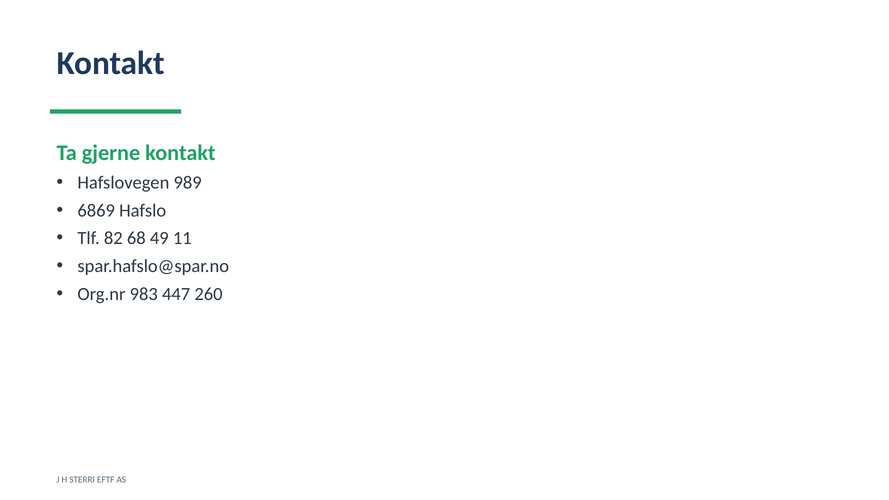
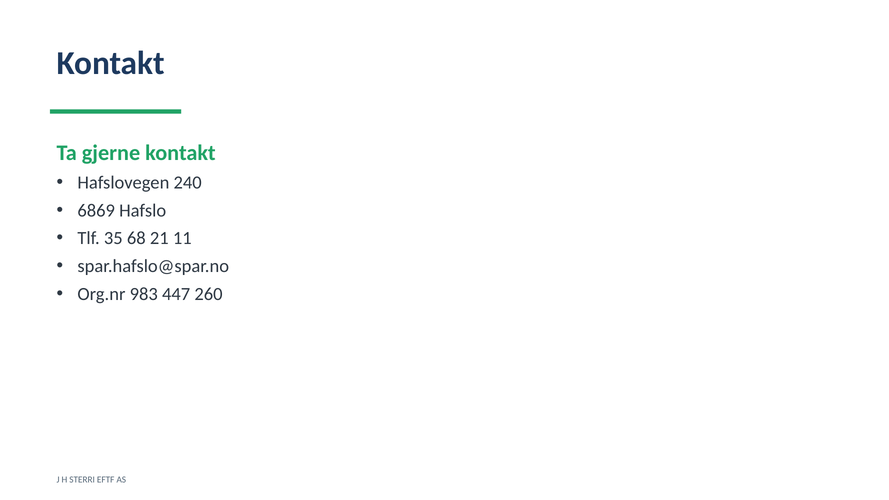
989: 989 -> 240
82: 82 -> 35
49: 49 -> 21
